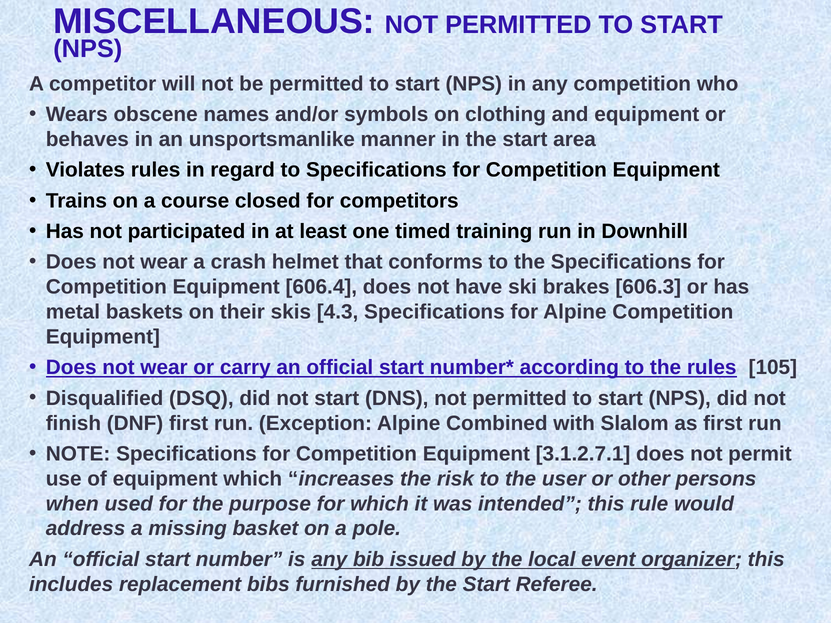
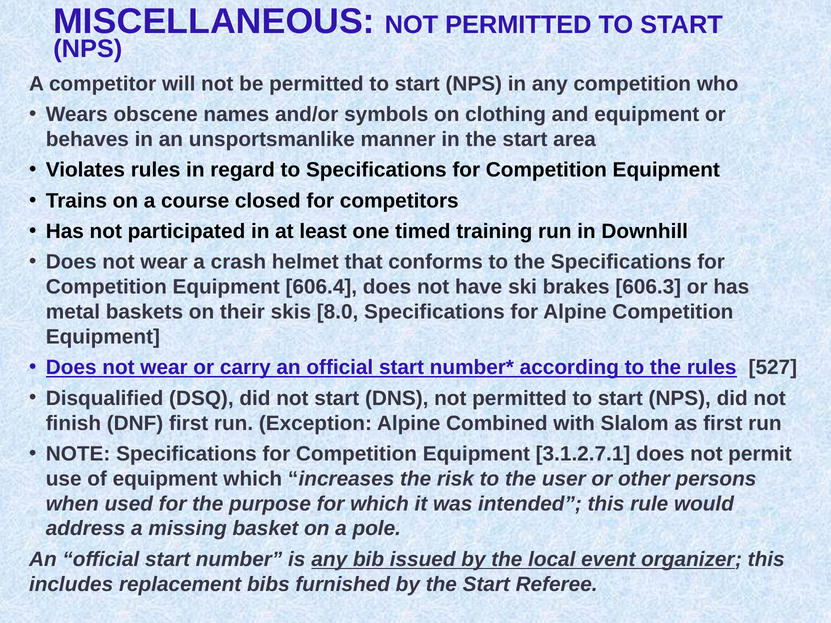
4.3: 4.3 -> 8.0
105: 105 -> 527
